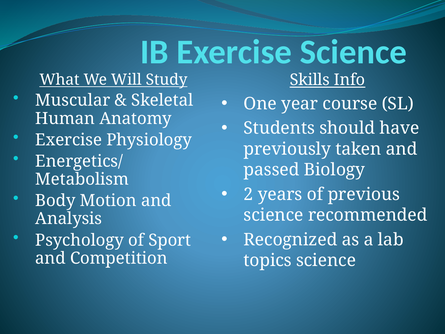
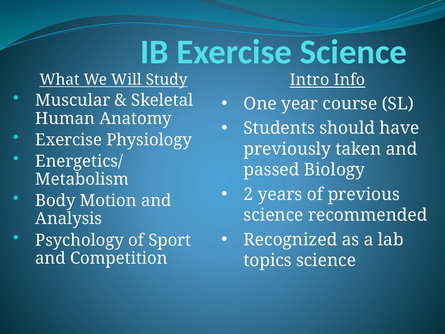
Skills: Skills -> Intro
